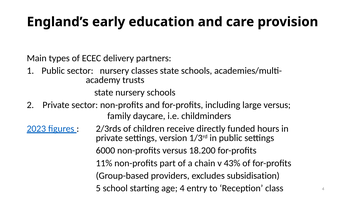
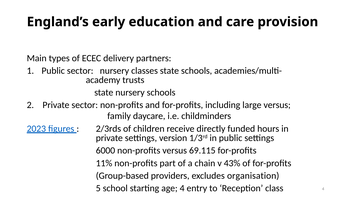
18.200: 18.200 -> 69.115
subsidisation: subsidisation -> organisation
